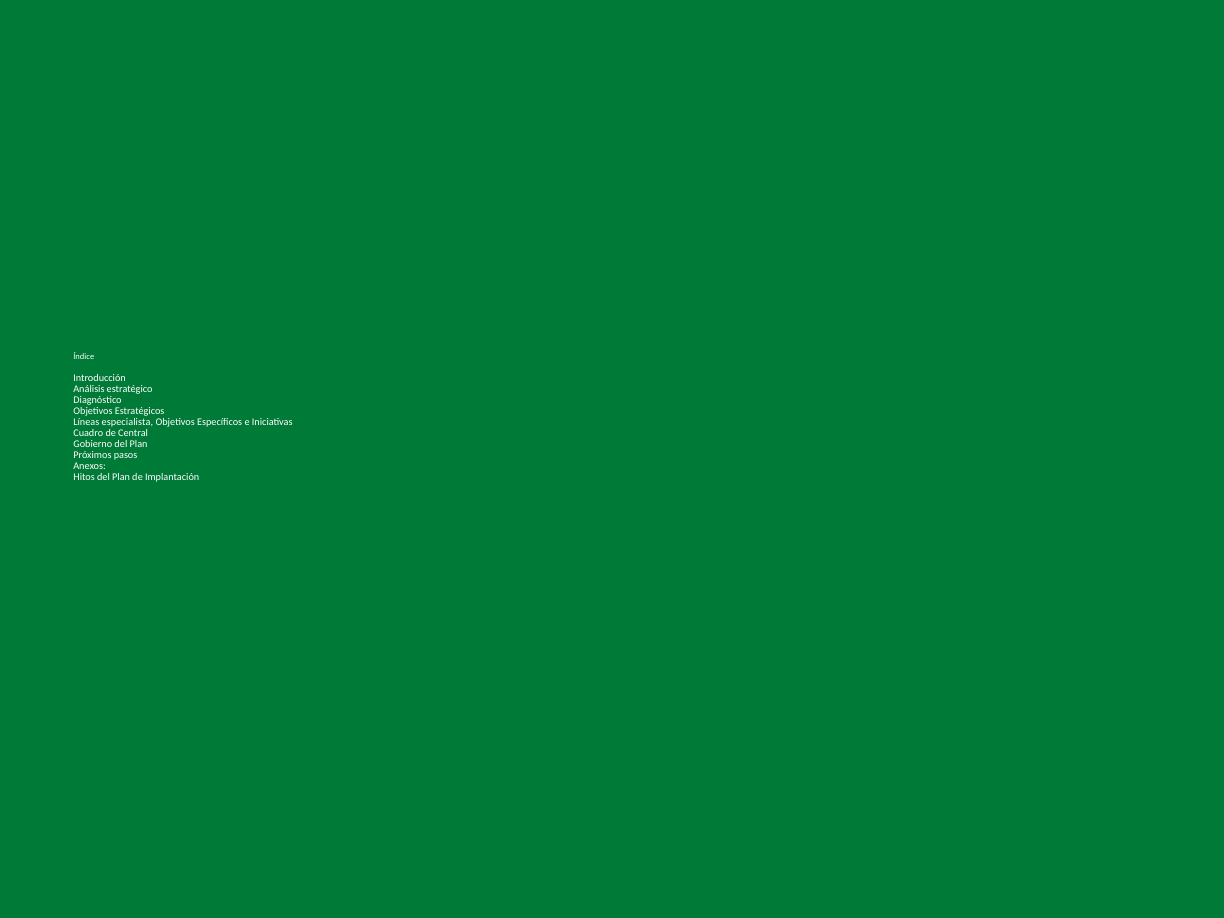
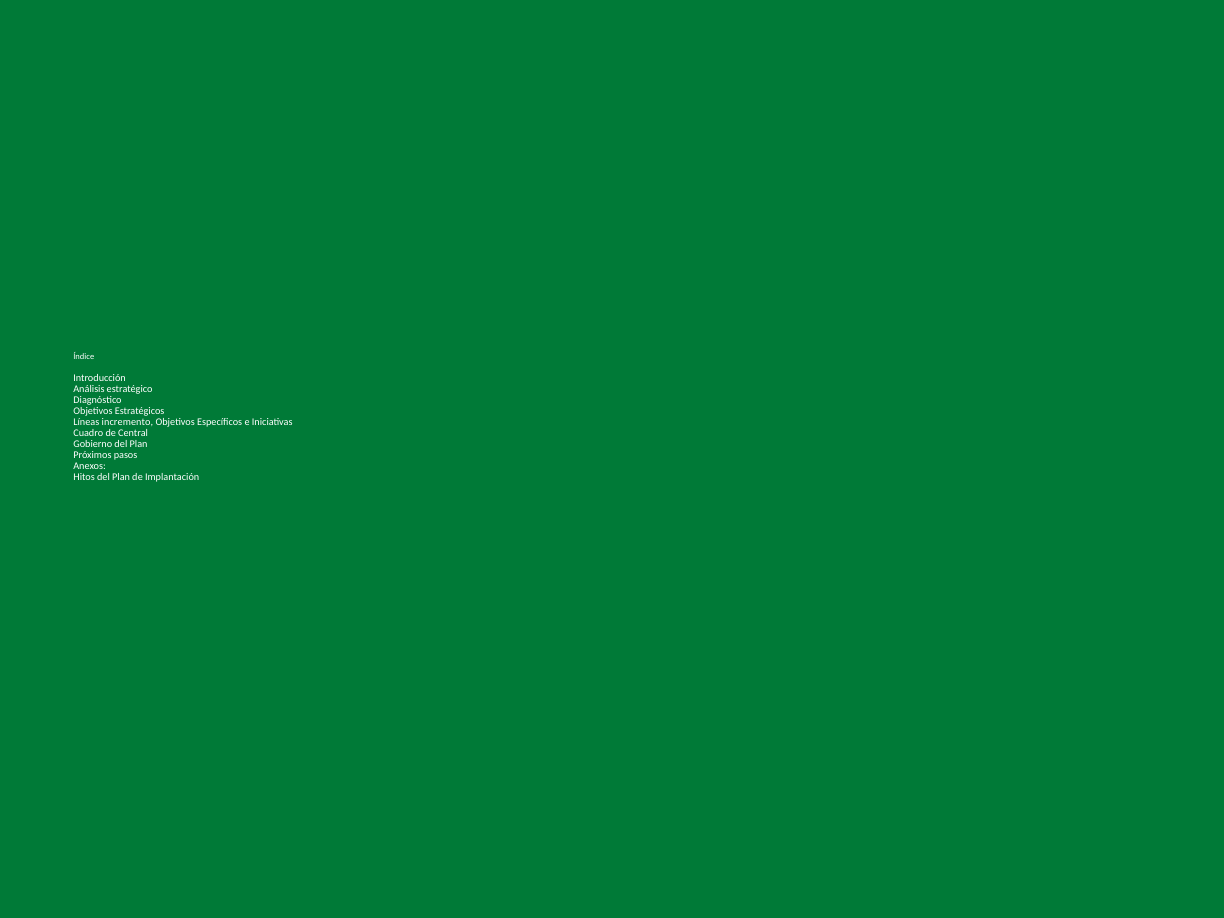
especialista: especialista -> incremento
